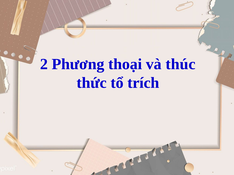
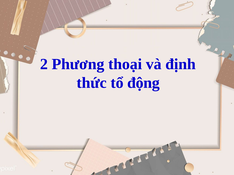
thúc: thúc -> định
trích: trích -> động
